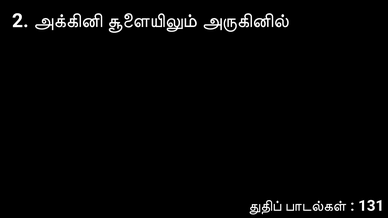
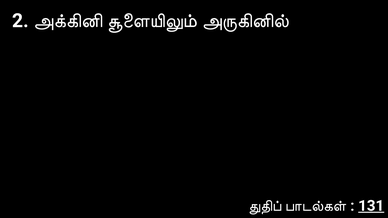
131 underline: none -> present
